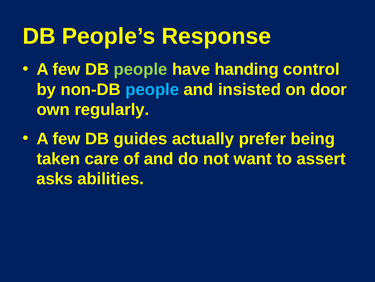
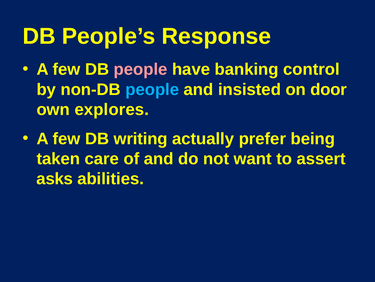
people at (141, 69) colour: light green -> pink
handing: handing -> banking
regularly: regularly -> explores
guides: guides -> writing
